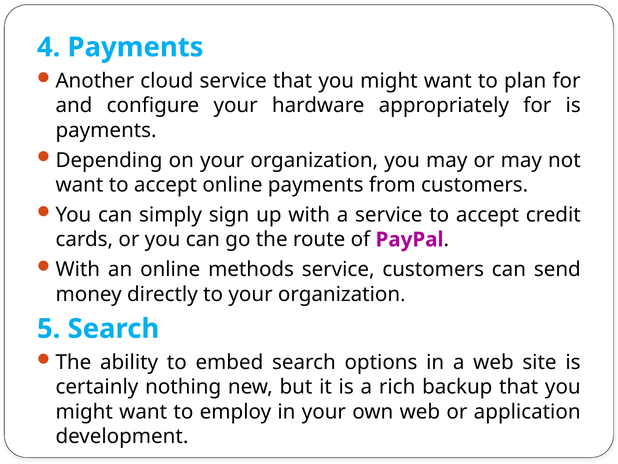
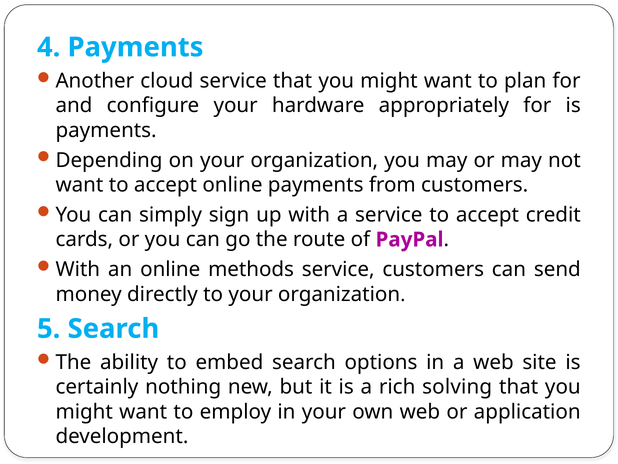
backup: backup -> solving
